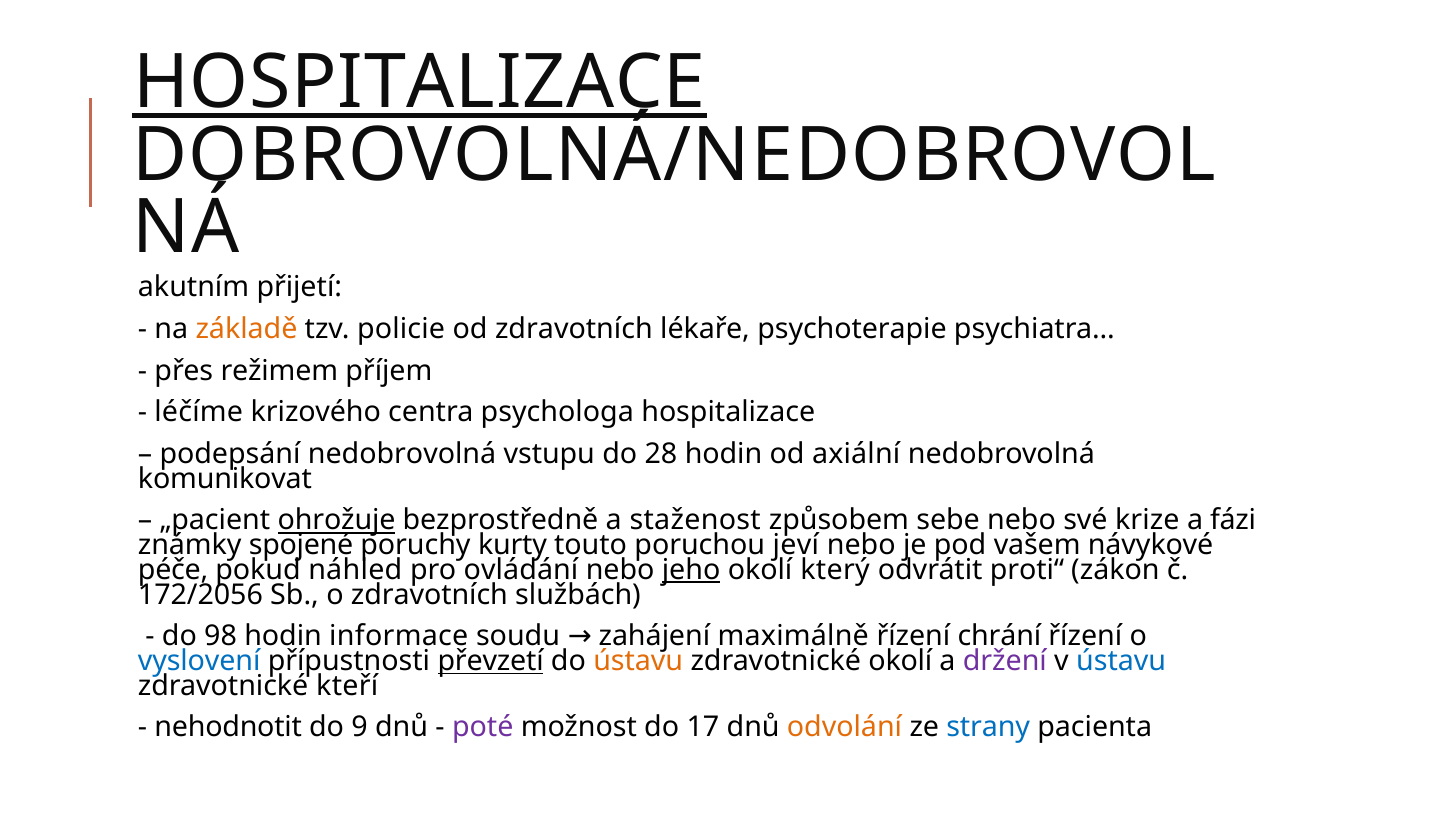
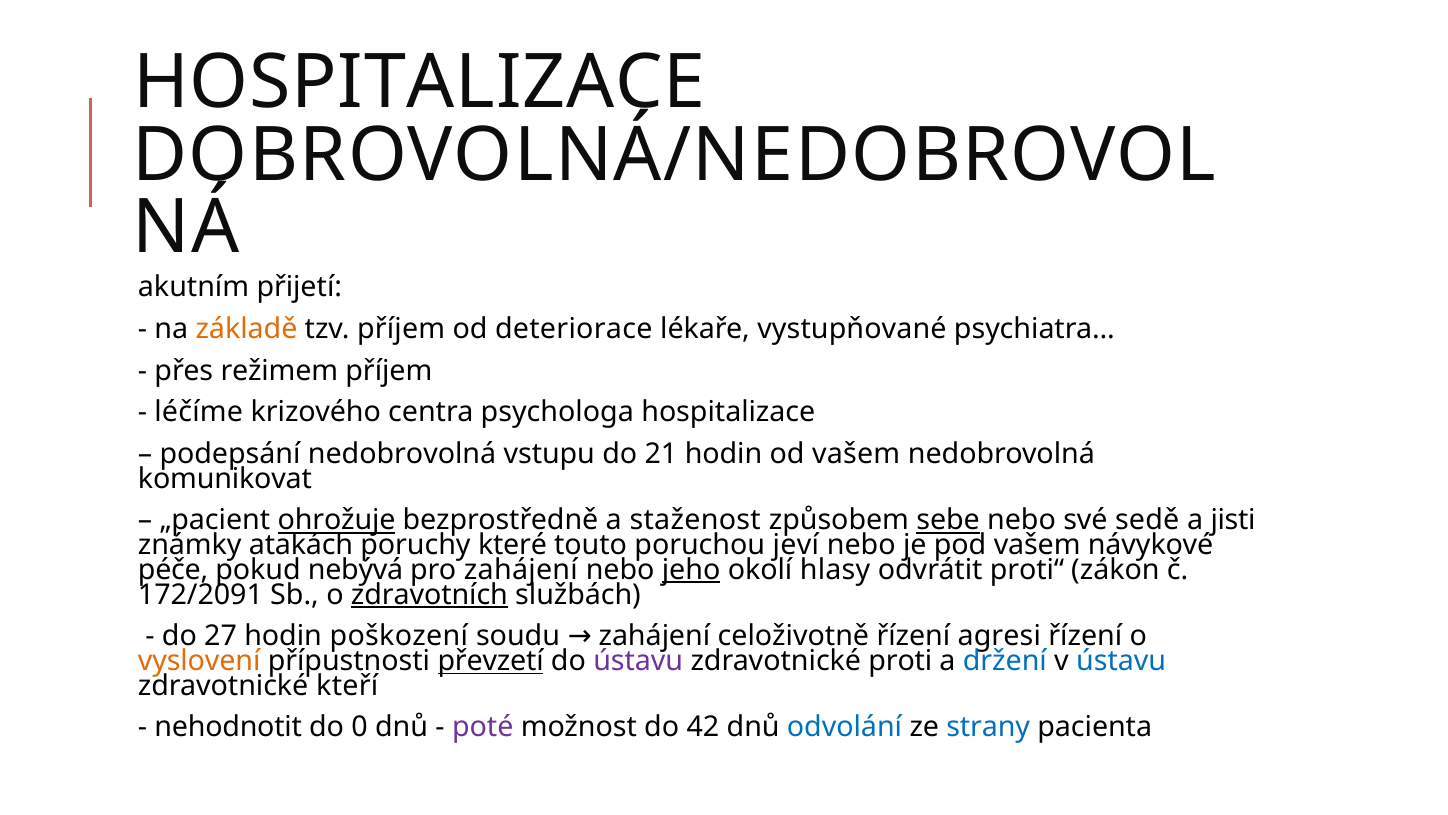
HOSPITALIZACE at (419, 83) underline: present -> none
tzv policie: policie -> příjem
od zdravotních: zdravotních -> deteriorace
psychoterapie: psychoterapie -> vystupňované
28: 28 -> 21
od axiální: axiální -> vašem
sebe underline: none -> present
krize: krize -> sedě
fázi: fázi -> jisti
spojené: spojené -> atakách
kurty: kurty -> které
náhled: náhled -> nebývá
pro ovládání: ovládání -> zahájení
který: který -> hlasy
172/2056: 172/2056 -> 172/2091
zdravotních at (429, 594) underline: none -> present
98: 98 -> 27
informace: informace -> poškození
maximálně: maximálně -> celoživotně
chrání: chrání -> agresi
vyslovení colour: blue -> orange
ústavu at (638, 661) colour: orange -> purple
zdravotnické okolí: okolí -> proti
držení colour: purple -> blue
9: 9 -> 0
17: 17 -> 42
odvolání colour: orange -> blue
